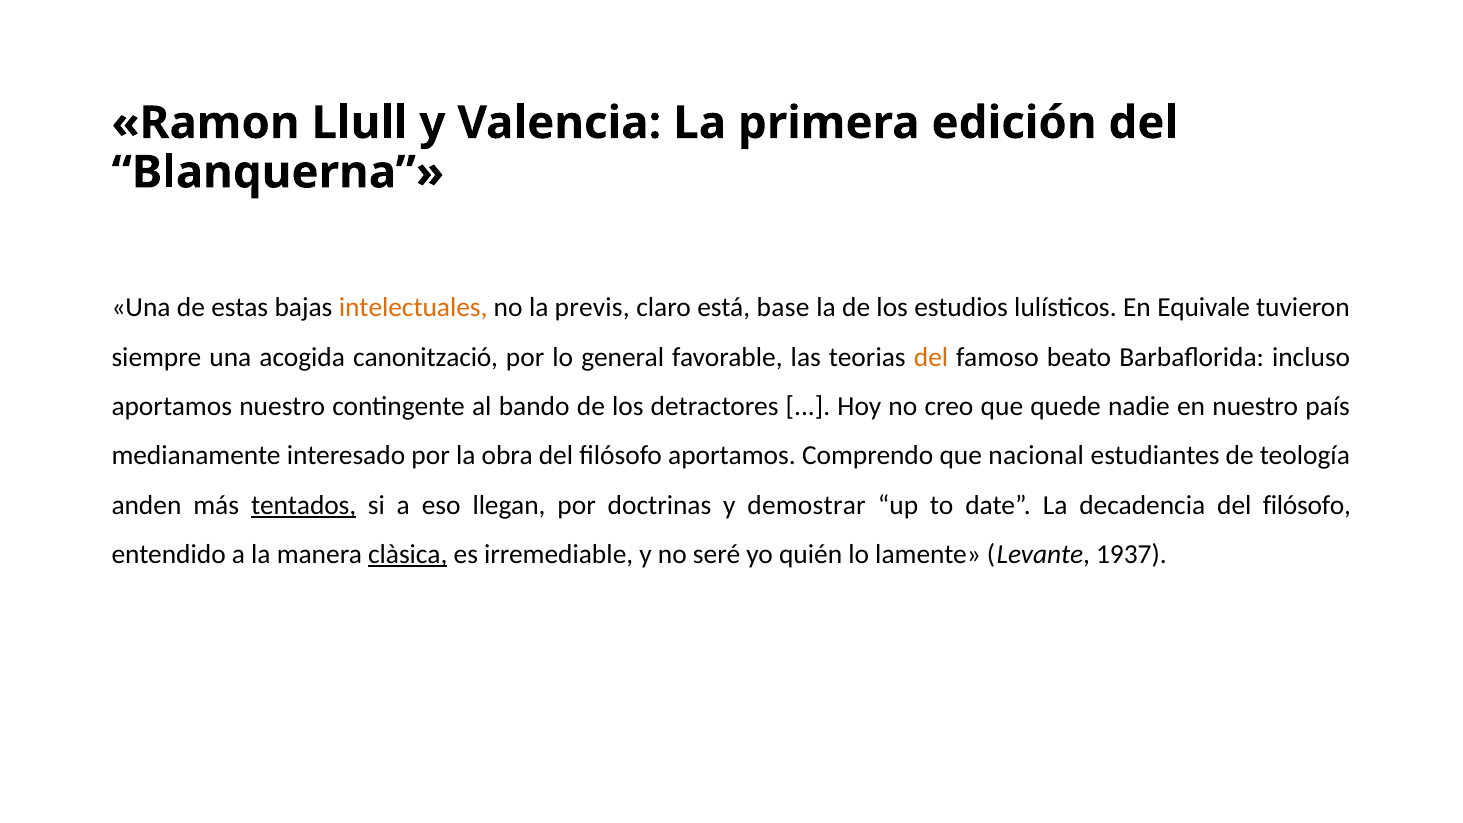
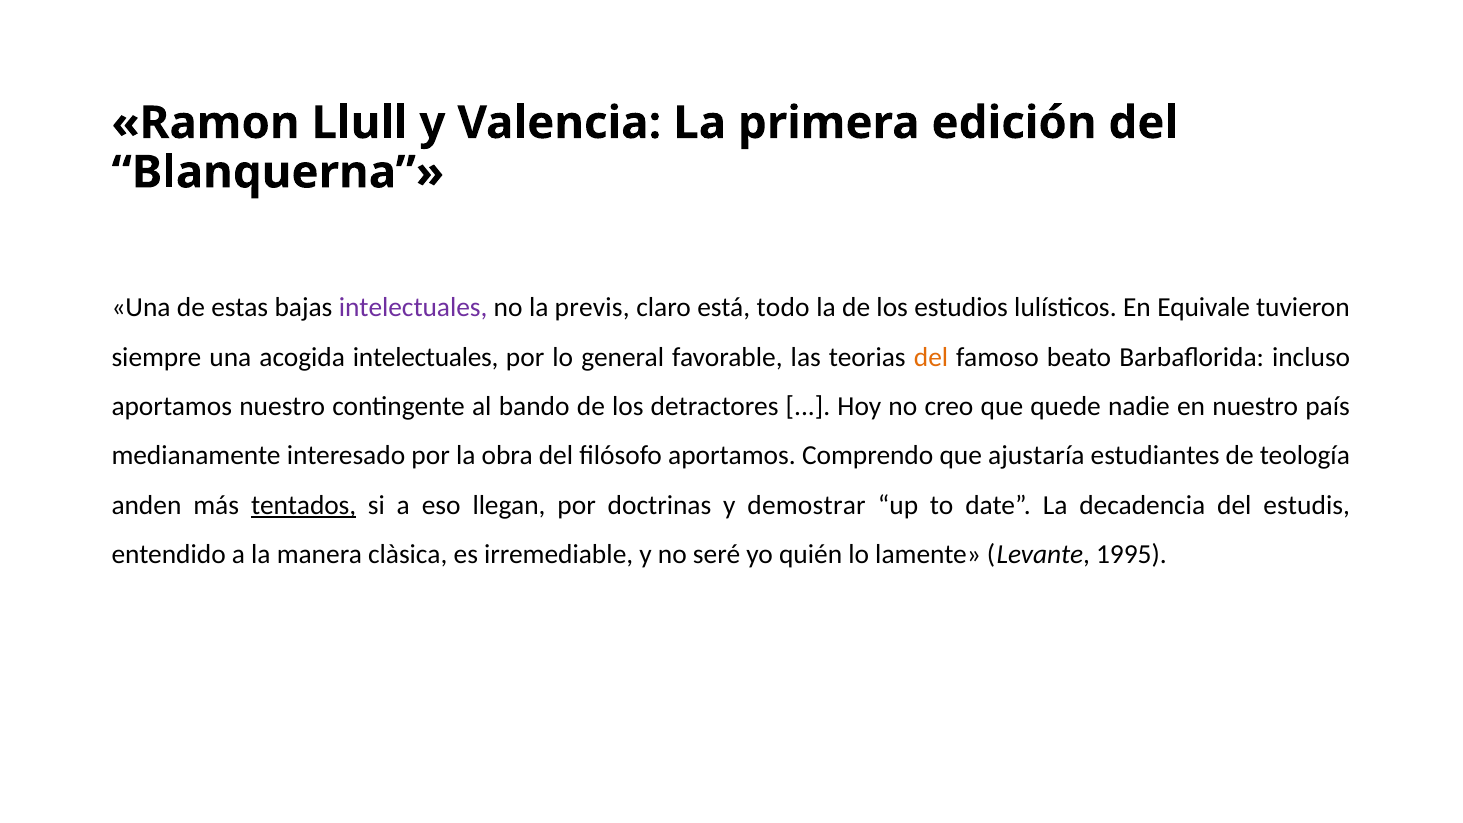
intelectuales at (413, 308) colour: orange -> purple
base: base -> todo
acogida canonització: canonització -> intelectuales
nacional: nacional -> ajustaría
decadencia del filósofo: filósofo -> estudis
clàsica underline: present -> none
1937: 1937 -> 1995
